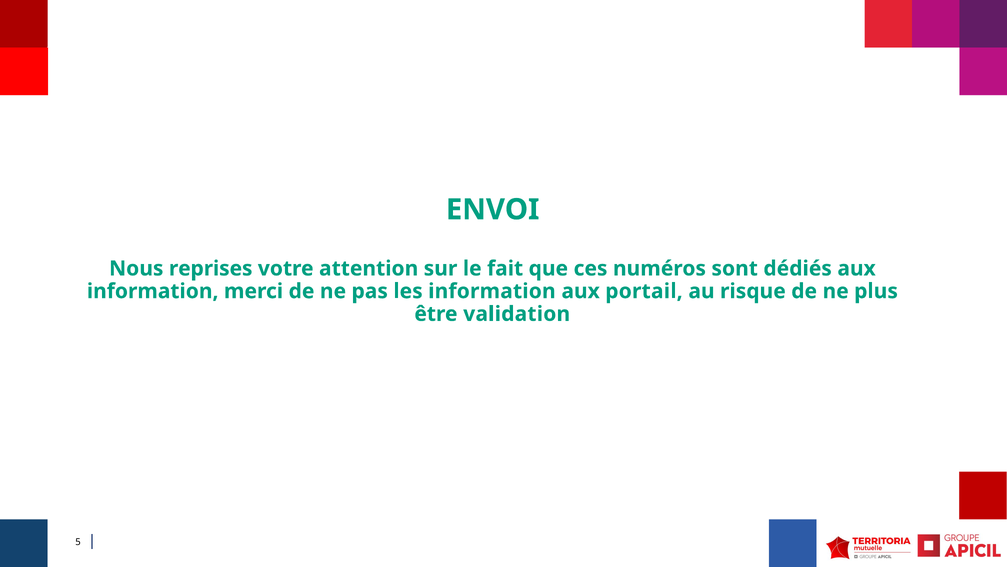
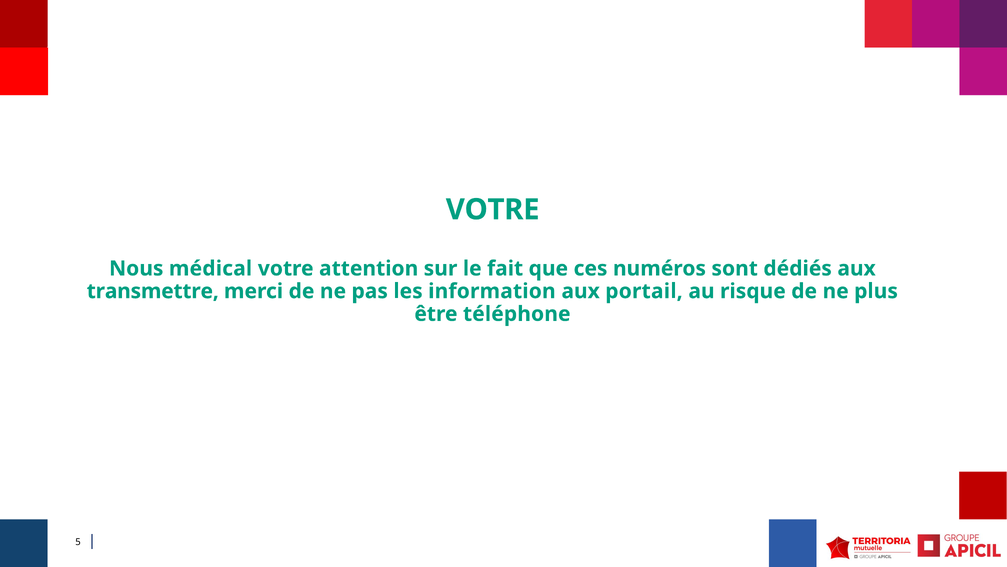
ENVOI at (493, 209): ENVOI -> VOTRE
reprises: reprises -> médical
information at (153, 291): information -> transmettre
validation: validation -> téléphone
